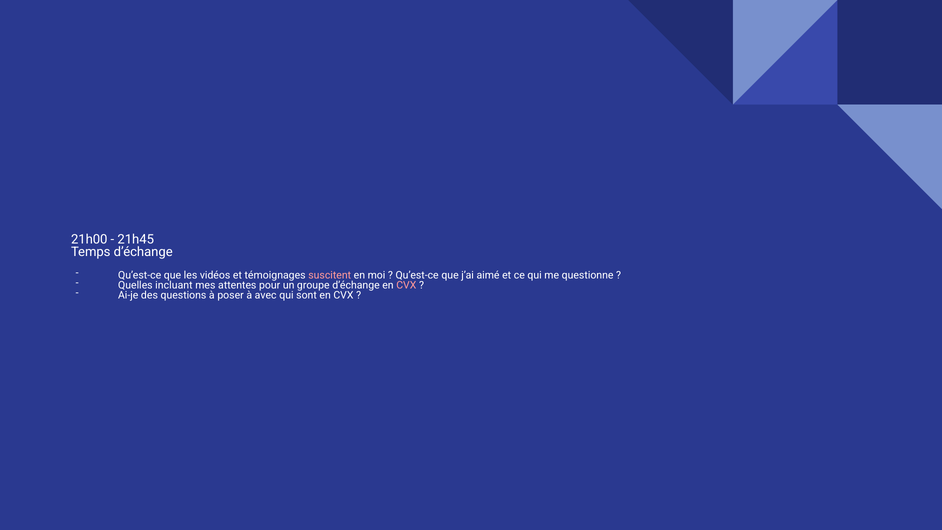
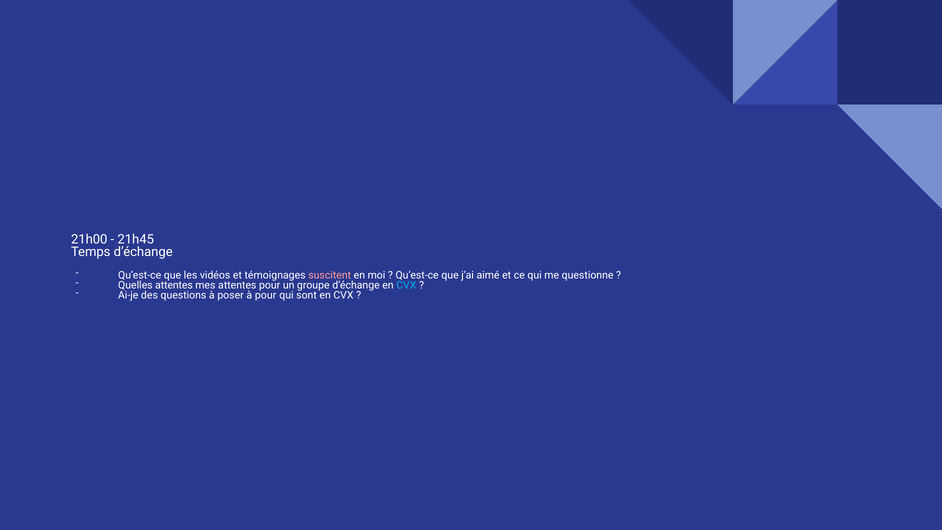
Quelles incluant: incluant -> attentes
CVX at (406, 285) colour: pink -> light blue
à avec: avec -> pour
